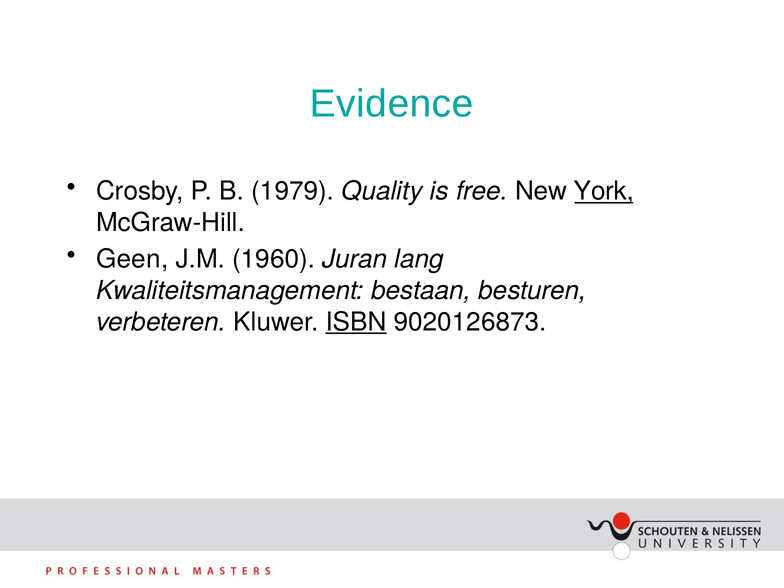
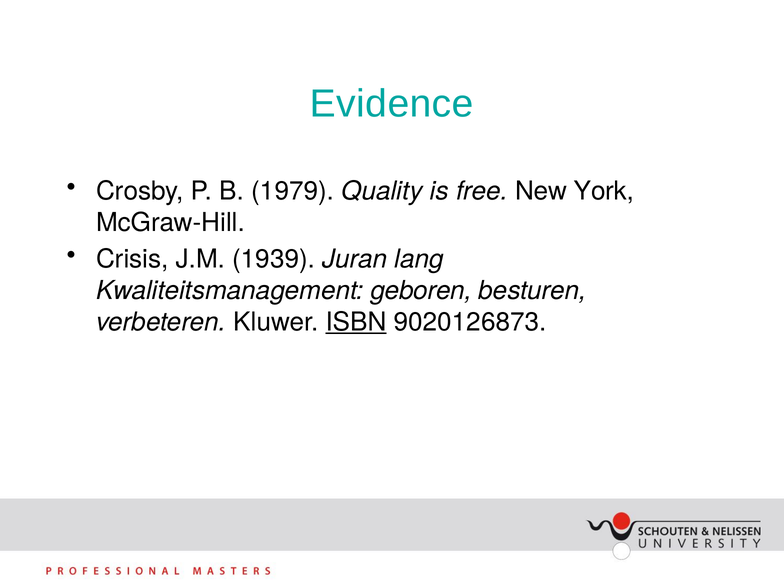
York underline: present -> none
Geen: Geen -> Crisis
1960: 1960 -> 1939
bestaan: bestaan -> geboren
